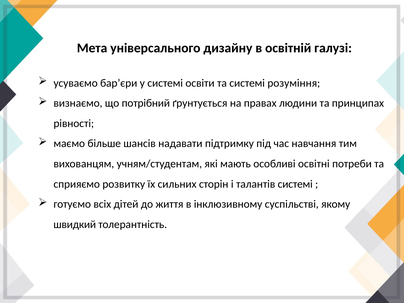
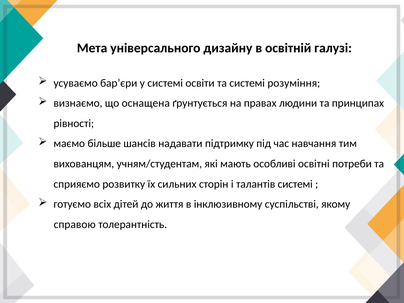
потрібний: потрібний -> оснащена
швидкий: швидкий -> справою
